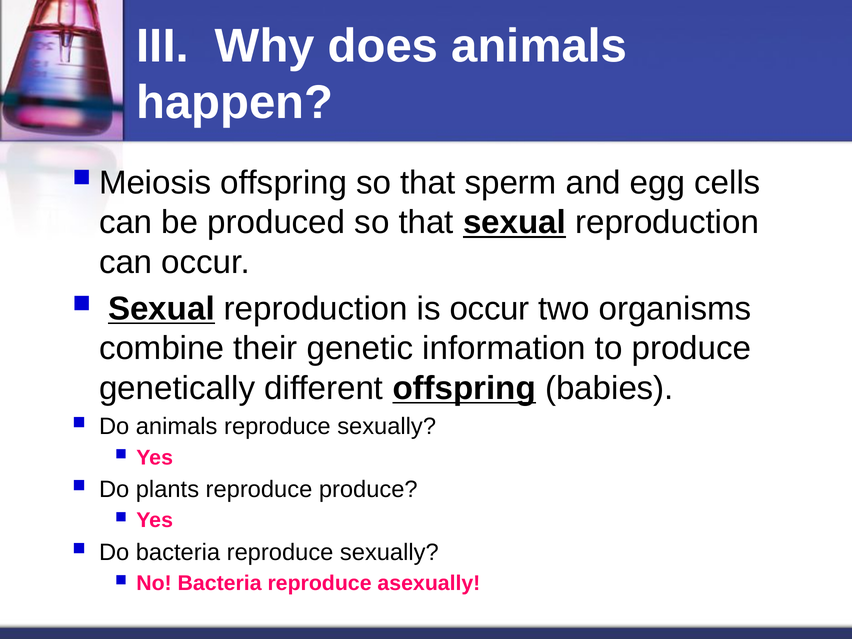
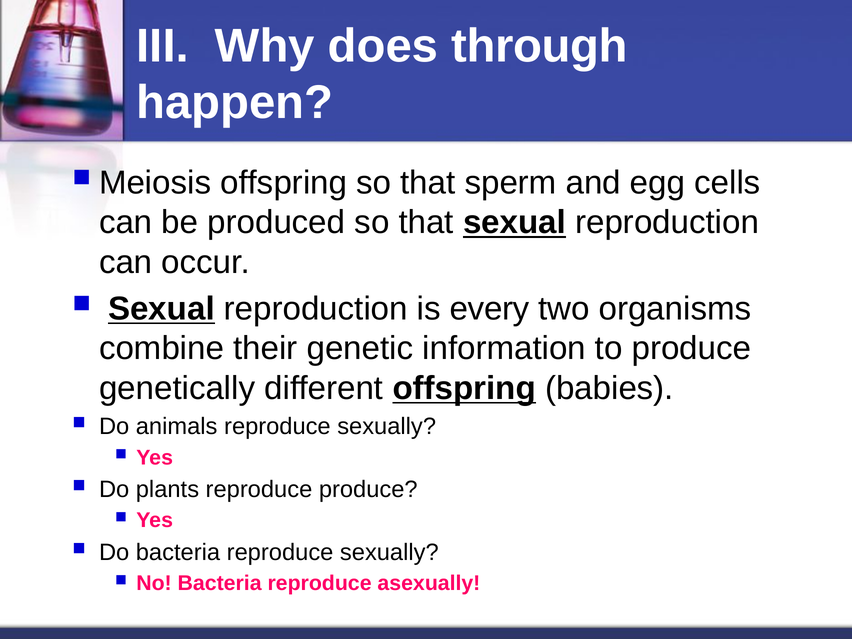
does animals: animals -> through
is occur: occur -> every
